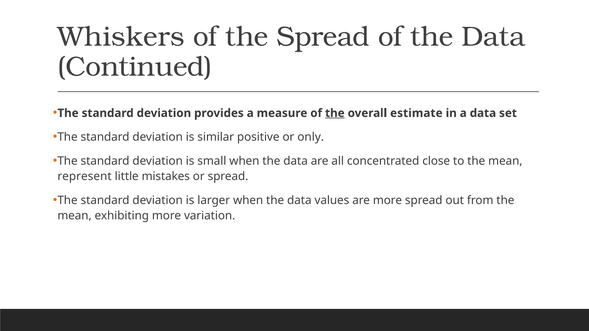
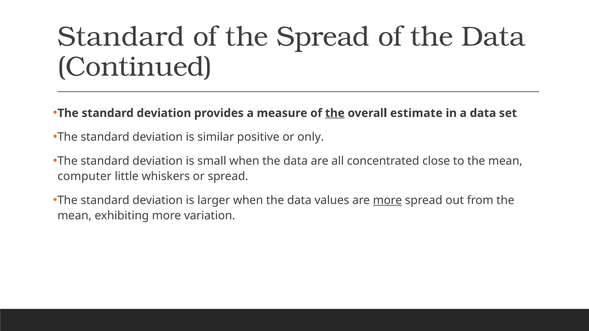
Whiskers at (121, 37): Whiskers -> Standard
represent: represent -> computer
mistakes: mistakes -> whiskers
more at (388, 200) underline: none -> present
